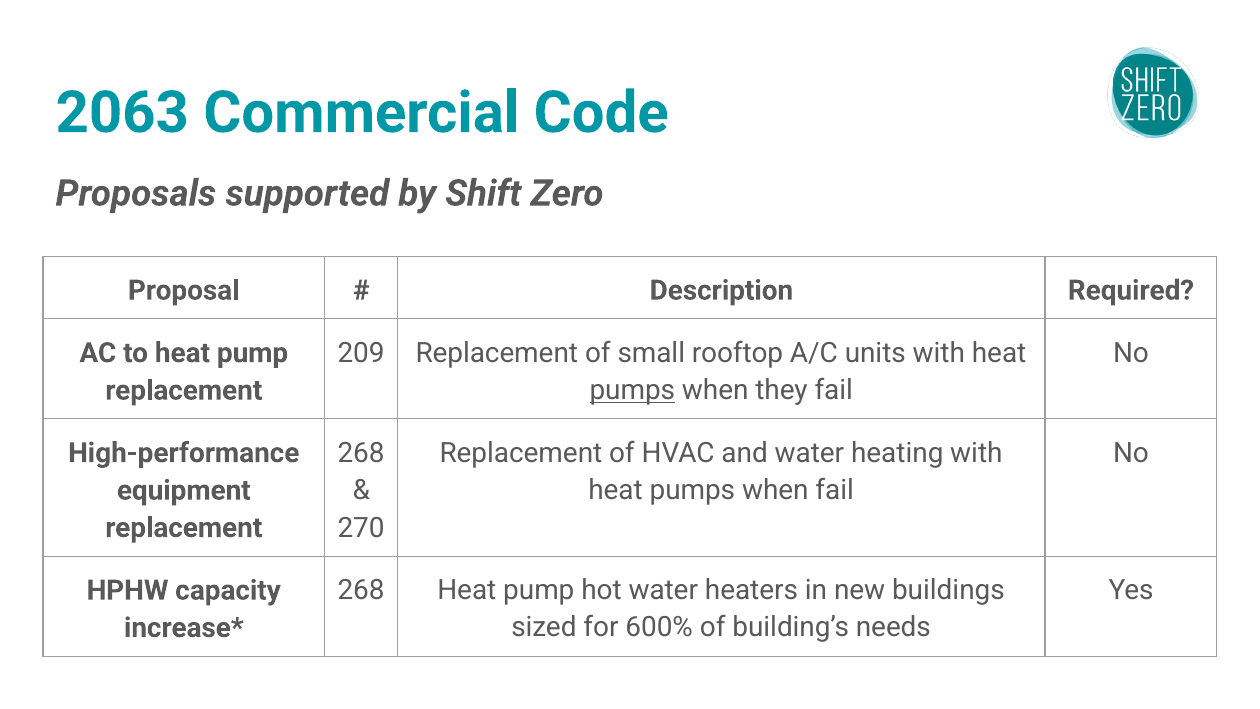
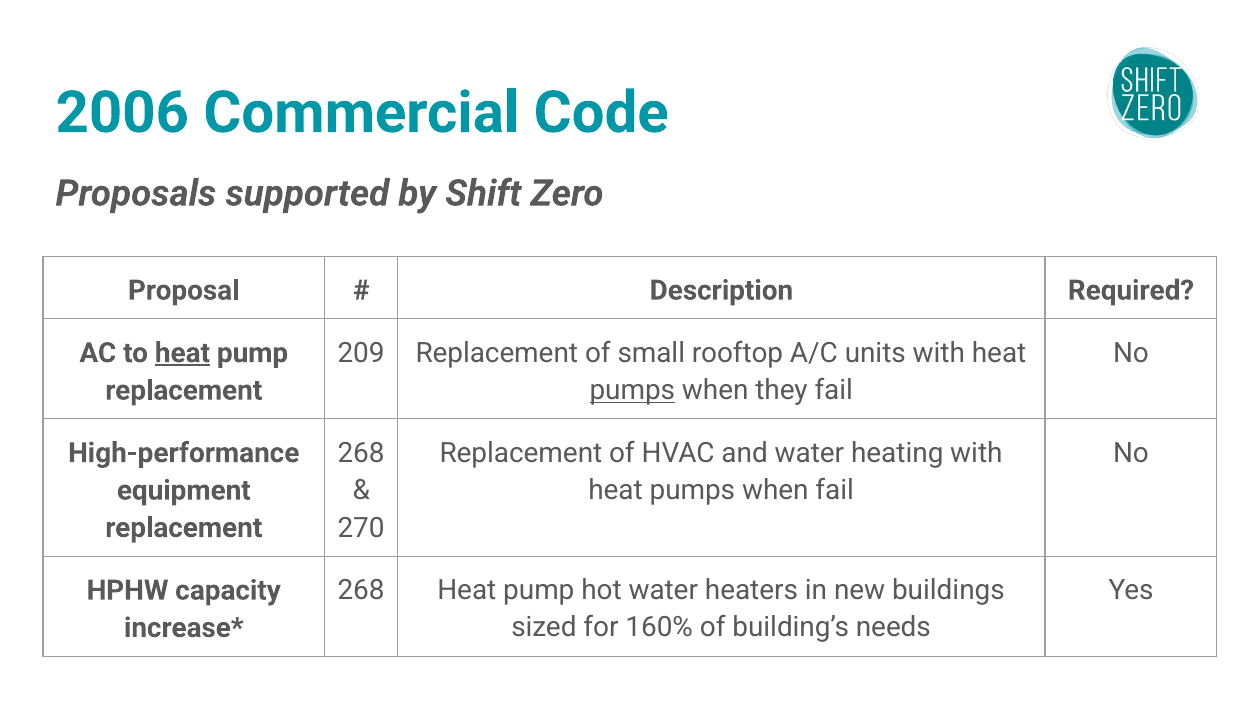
2063: 2063 -> 2006
heat at (182, 353) underline: none -> present
600%: 600% -> 160%
